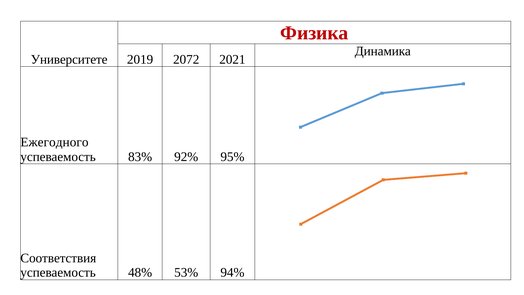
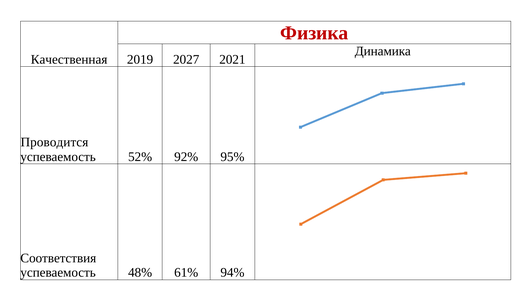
Университете: Университете -> Качественная
2072: 2072 -> 2027
Ежегодного: Ежегодного -> Проводится
83%: 83% -> 52%
53%: 53% -> 61%
